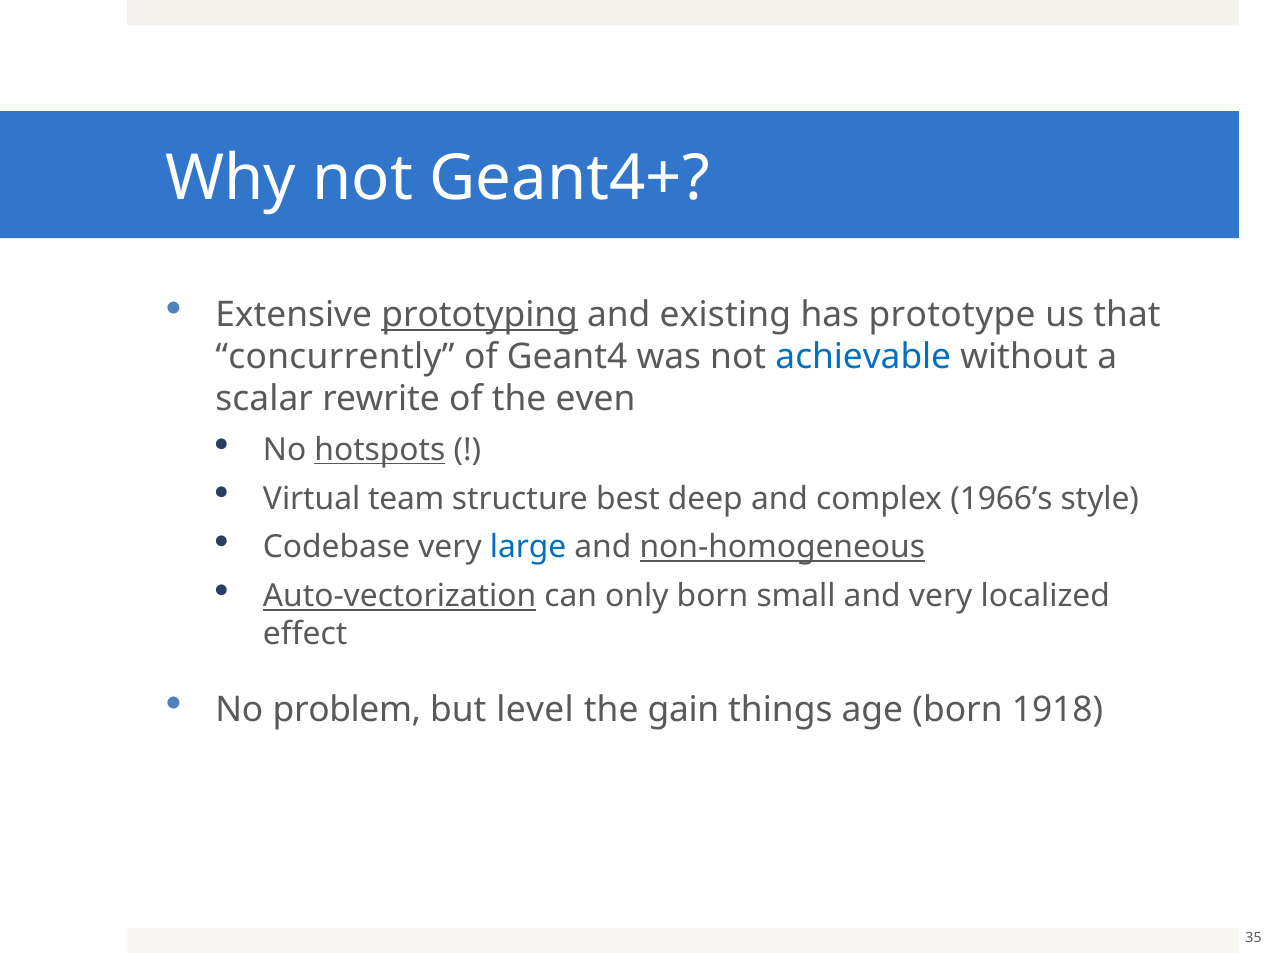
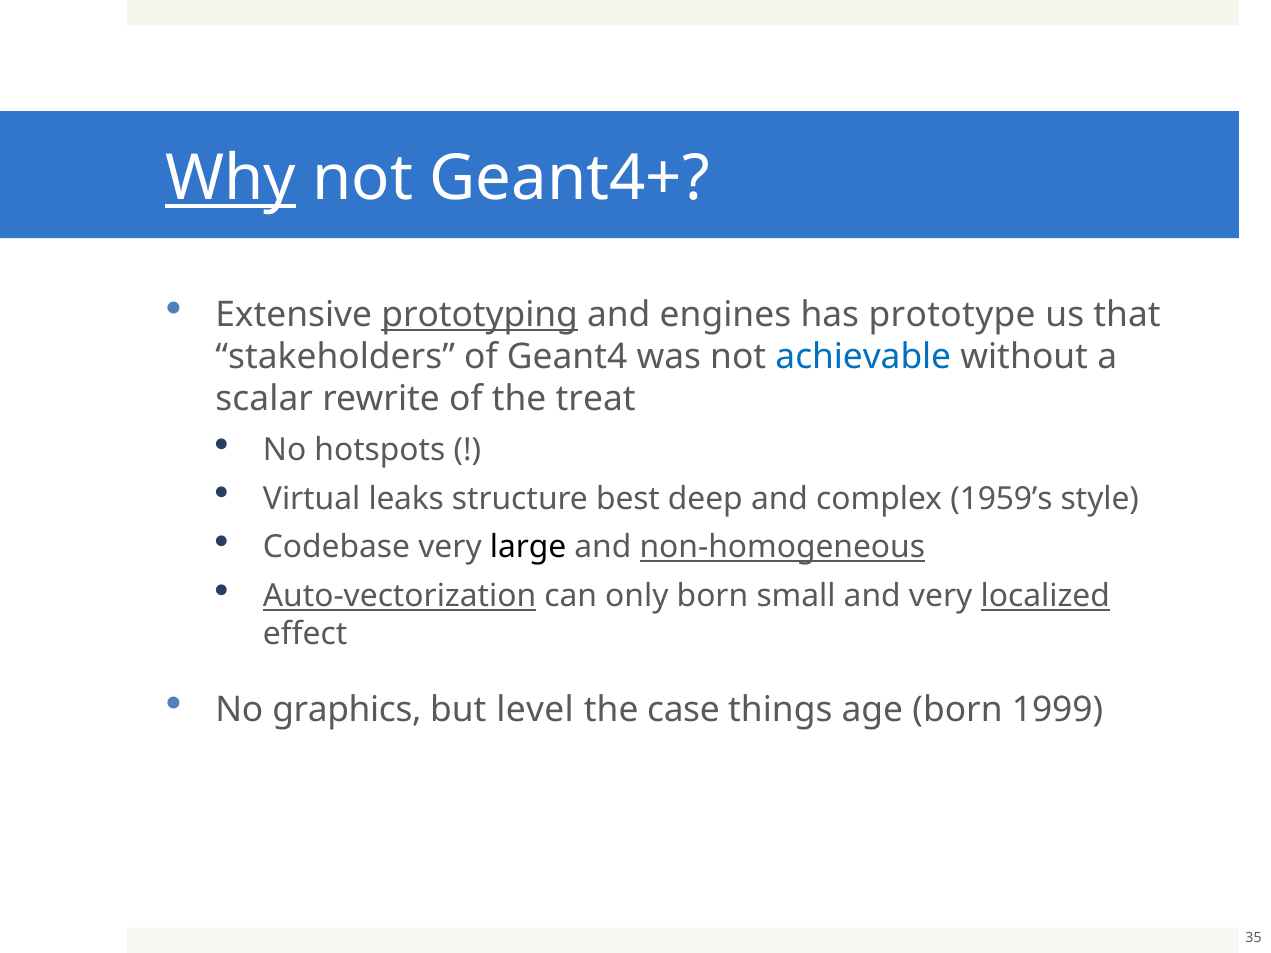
Why underline: none -> present
existing: existing -> engines
concurrently: concurrently -> stakeholders
even: even -> treat
hotspots underline: present -> none
team: team -> leaks
1966’s: 1966’s -> 1959’s
large colour: blue -> black
localized underline: none -> present
problem: problem -> graphics
gain: gain -> case
1918: 1918 -> 1999
